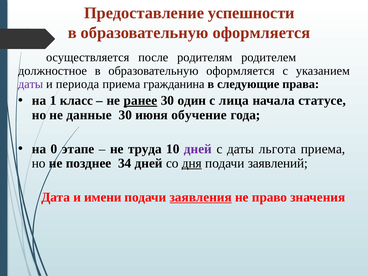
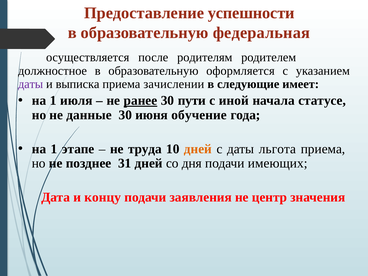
оформляется at (261, 33): оформляется -> федеральная
периода: периода -> выписка
гражданина: гражданина -> зачислении
права: права -> имеет
класс: класс -> июля
один: один -> пути
лица: лица -> иной
0 at (54, 149): 0 -> 1
дней at (198, 149) colour: purple -> orange
34: 34 -> 31
дня underline: present -> none
заявлений: заявлений -> имеющих
имени: имени -> концу
заявления underline: present -> none
право: право -> центр
